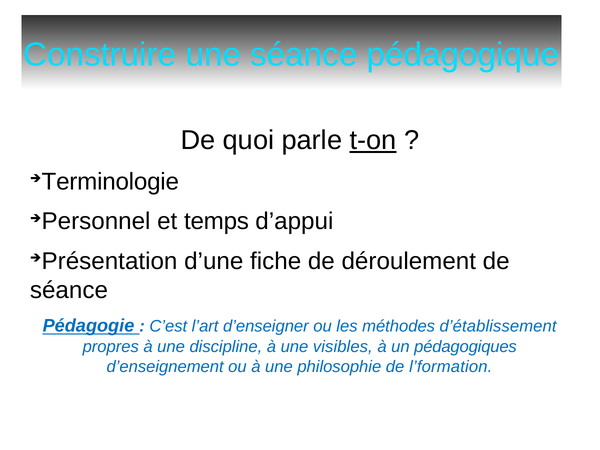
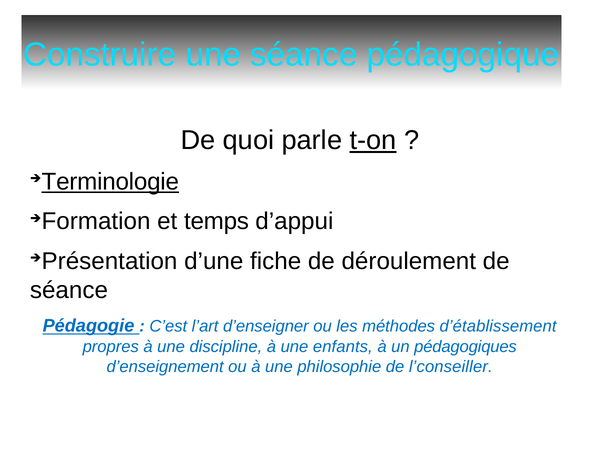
Terminologie underline: none -> present
Personnel: Personnel -> Formation
visibles: visibles -> enfants
l’formation: l’formation -> l’conseiller
